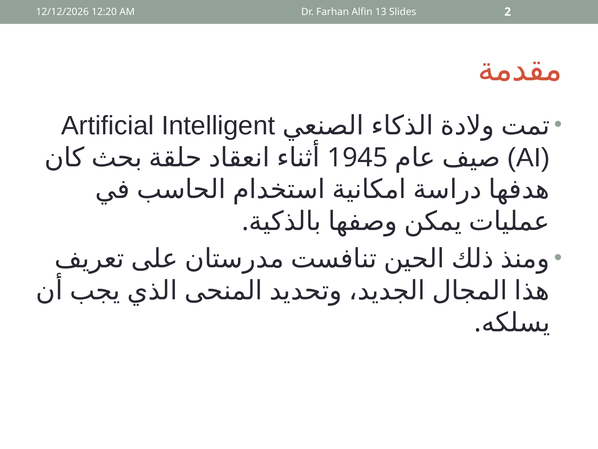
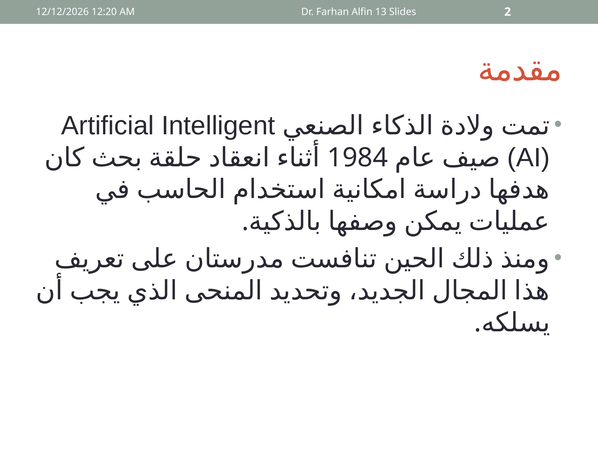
1945: 1945 -> 1984
